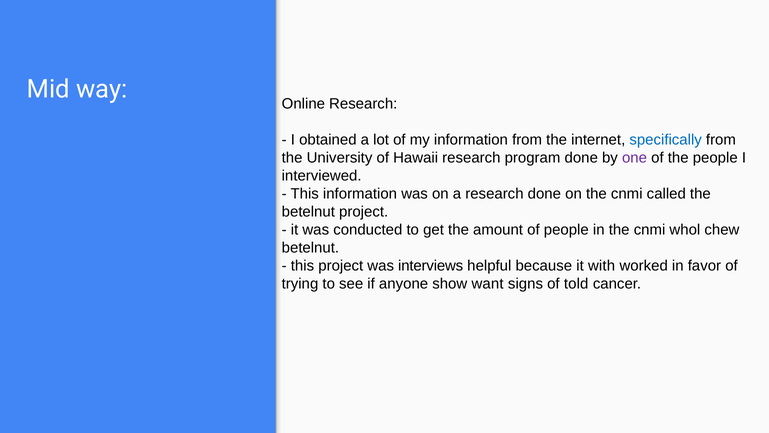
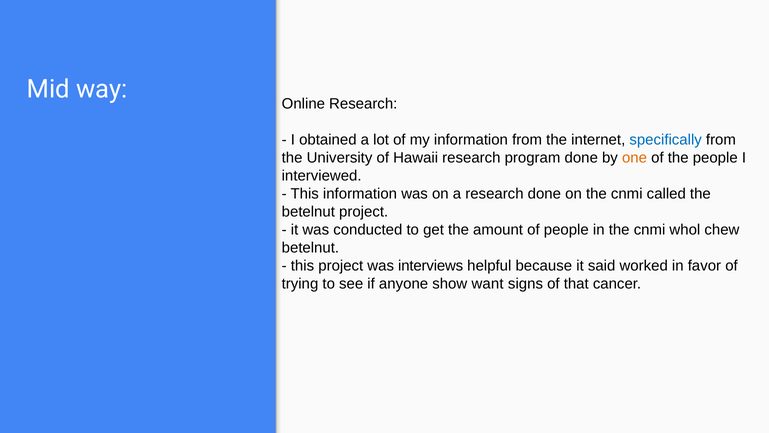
one colour: purple -> orange
with: with -> said
told: told -> that
